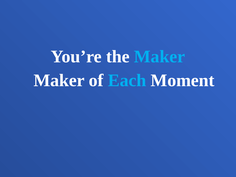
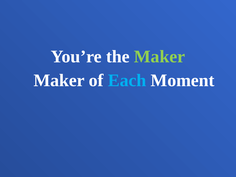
Maker at (160, 57) colour: light blue -> light green
